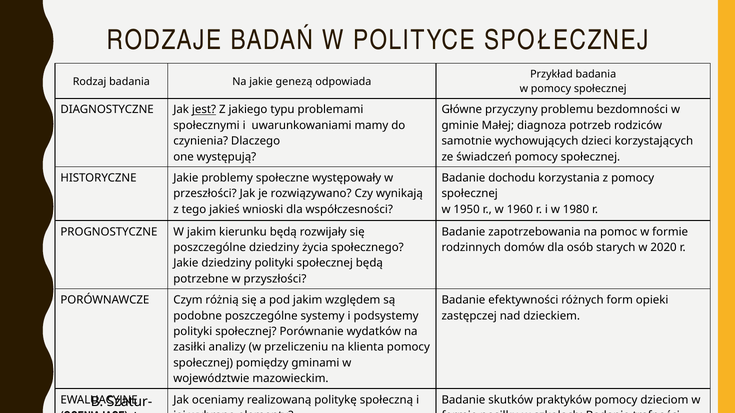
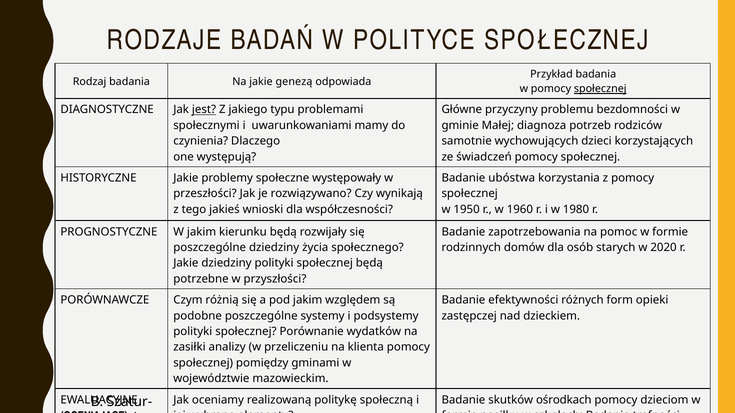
społecznej at (600, 89) underline: none -> present
dochodu: dochodu -> ubóstwa
praktyków: praktyków -> ośrodkach
